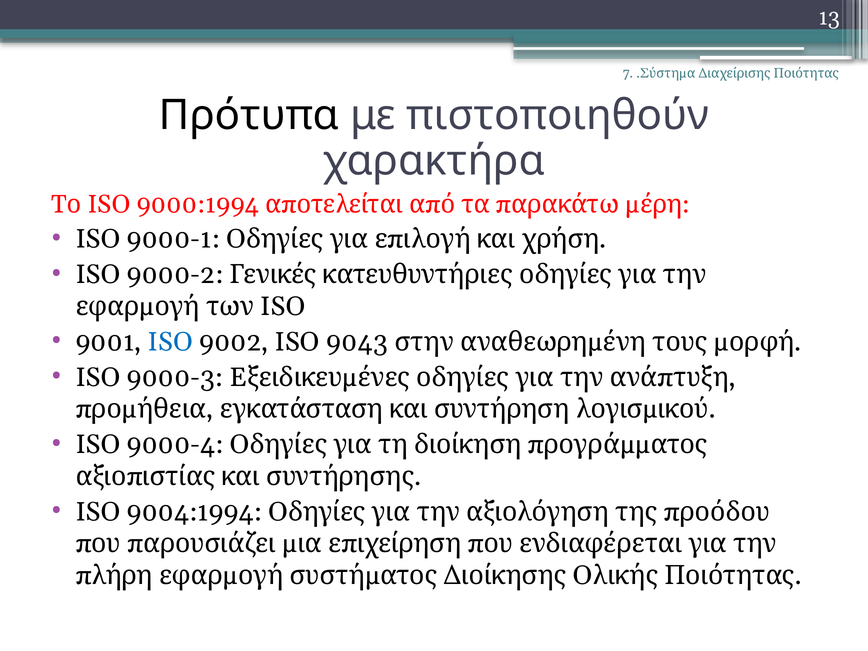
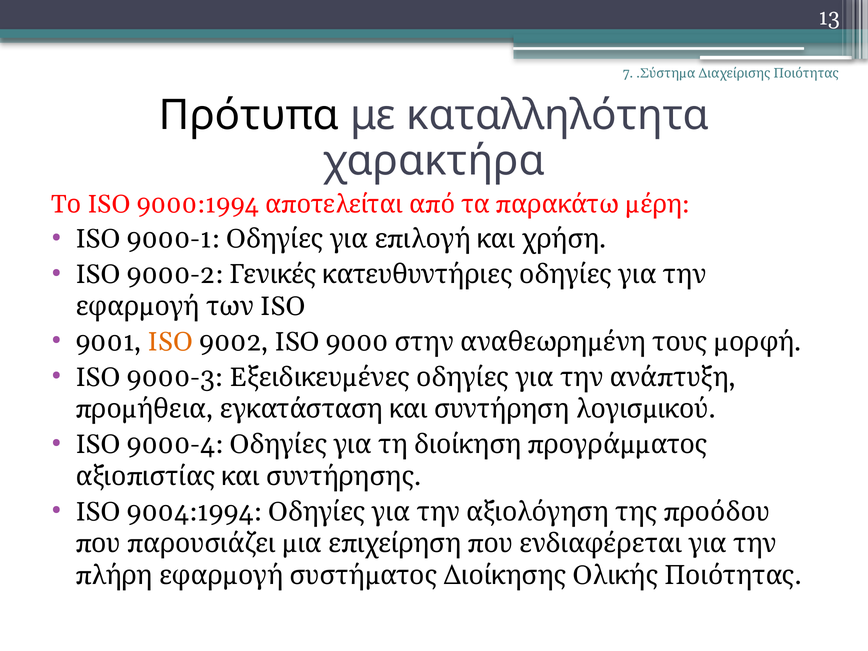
πιστοποιηθούν: πιστοποιηθούν -> καταλληλότητα
ISO at (170, 342) colour: blue -> orange
9043: 9043 -> 9000
